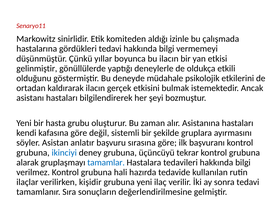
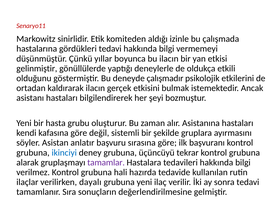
müdahale: müdahale -> çalışmadır
tamamlar colour: blue -> purple
kişidir: kişidir -> dayalı
